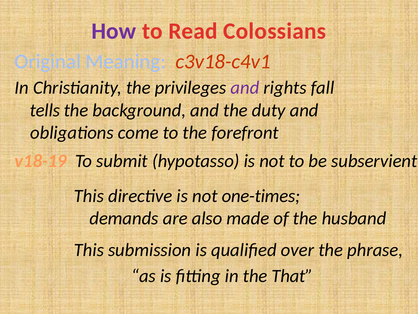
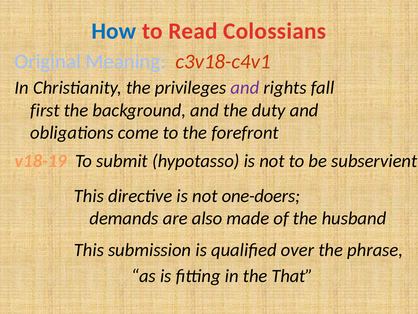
How colour: purple -> blue
tells: tells -> first
one-times: one-times -> one-doers
